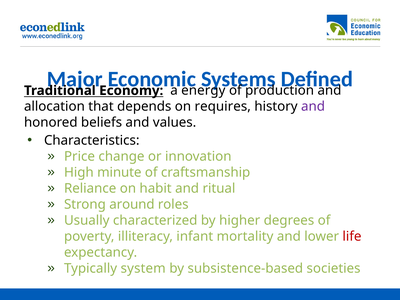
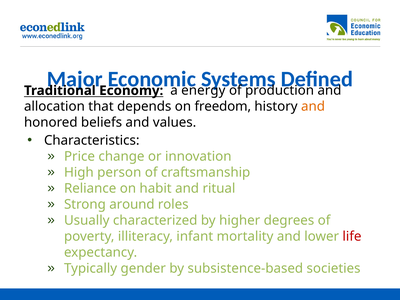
requires: requires -> freedom
and at (313, 107) colour: purple -> orange
minute: minute -> person
system: system -> gender
